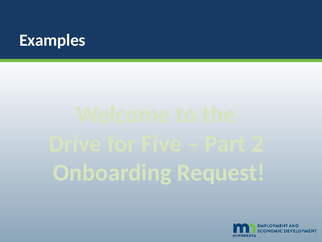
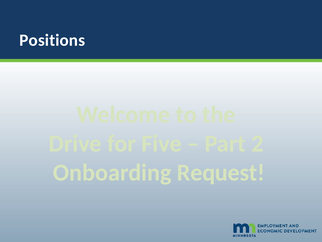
Examples: Examples -> Positions
